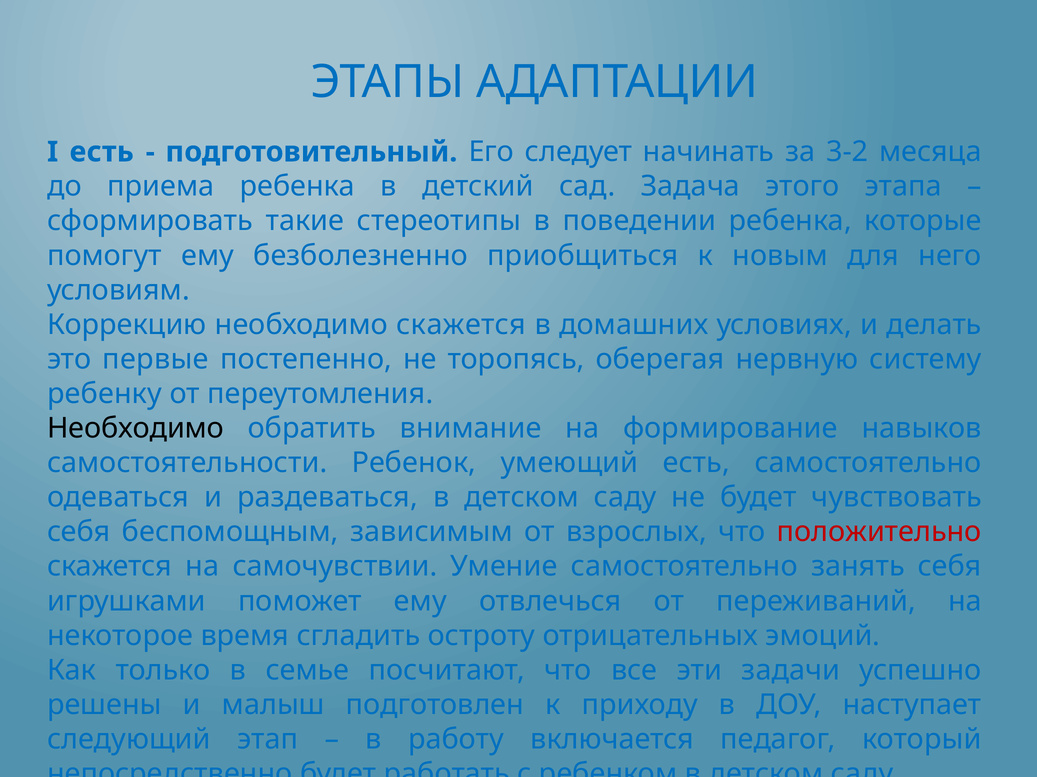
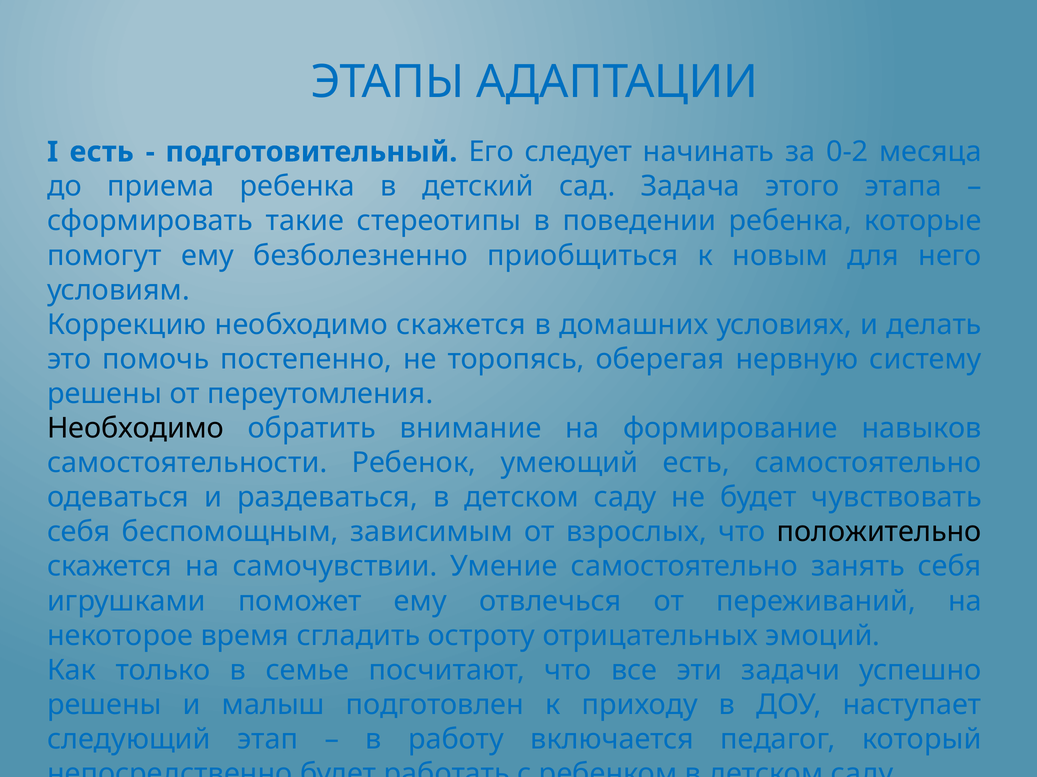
3-2: 3-2 -> 0-2
первые: первые -> помочь
ребенку at (105, 394): ребенку -> решены
положительно colour: red -> black
